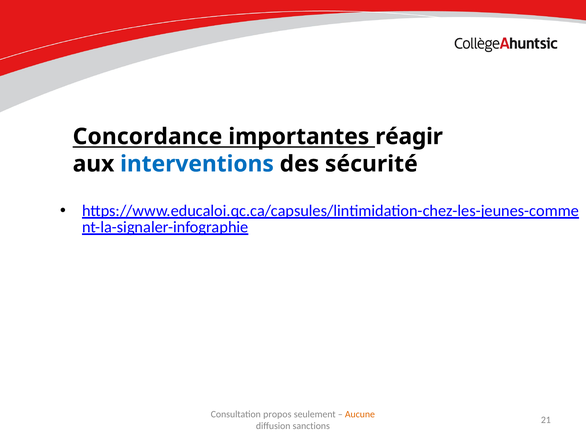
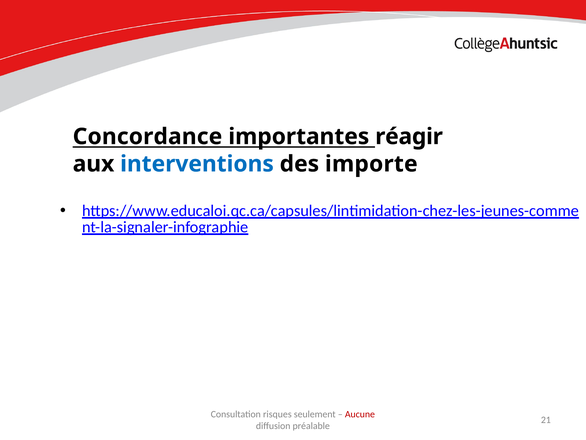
sécurité: sécurité -> importe
propos: propos -> risques
Aucune colour: orange -> red
sanctions: sanctions -> préalable
